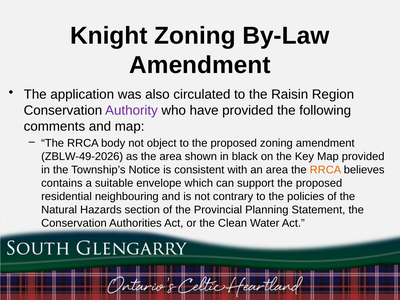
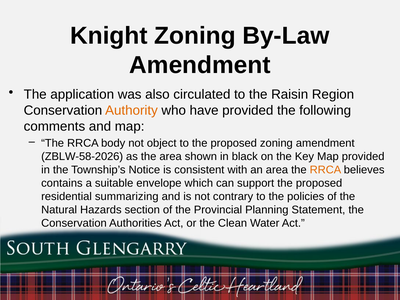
Authority colour: purple -> orange
ZBLW-49-2026: ZBLW-49-2026 -> ZBLW-58-2026
neighbouring: neighbouring -> summarizing
